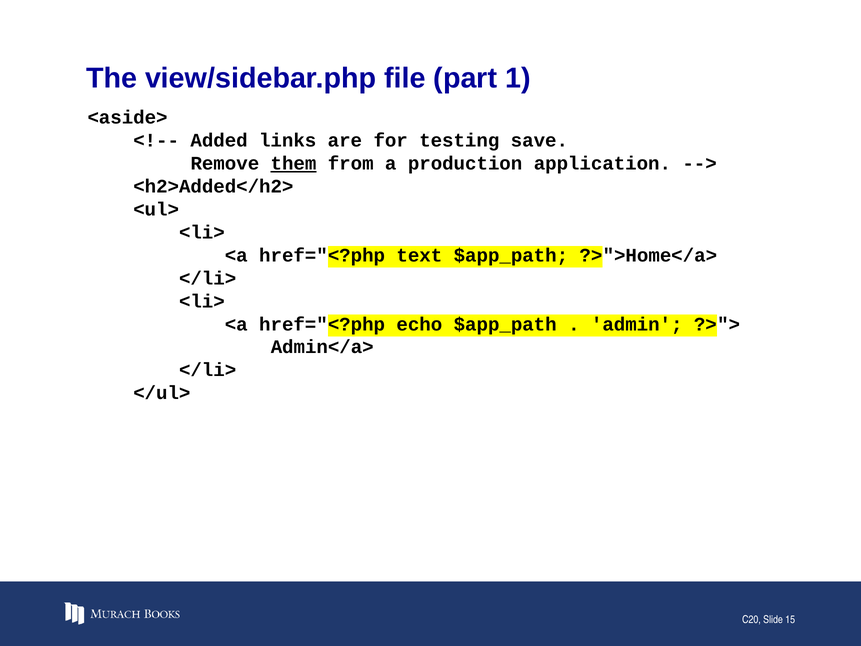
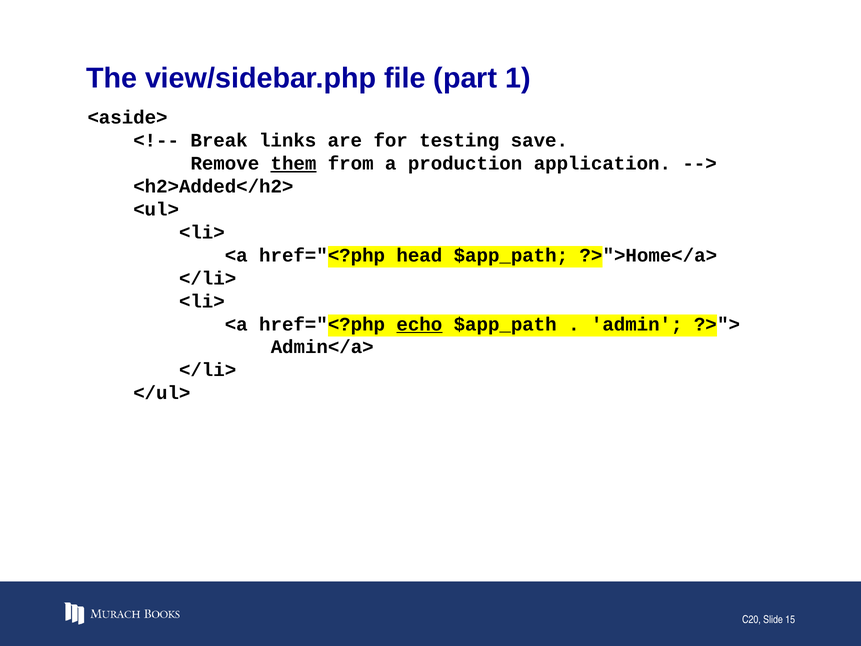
Added: Added -> Break
text: text -> head
echo underline: none -> present
